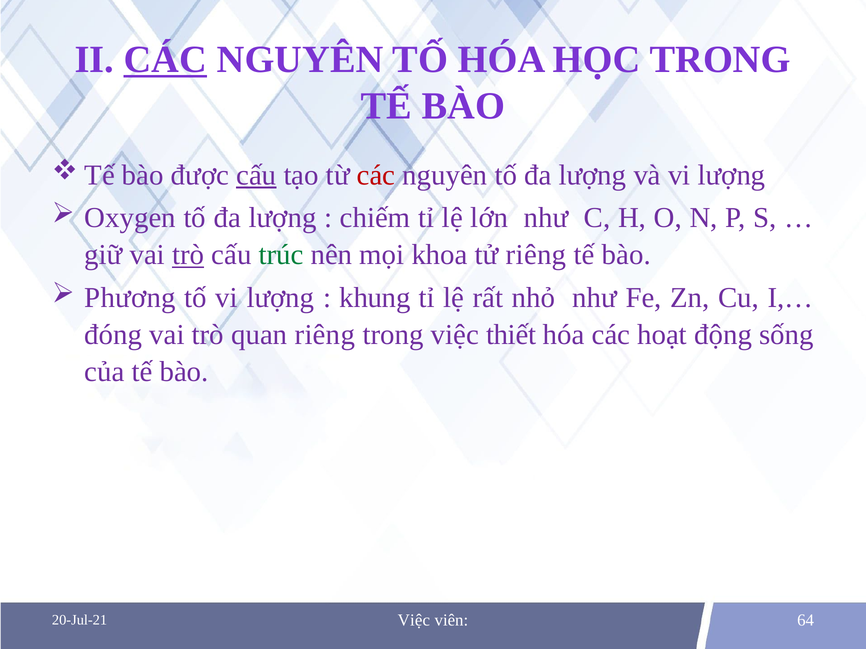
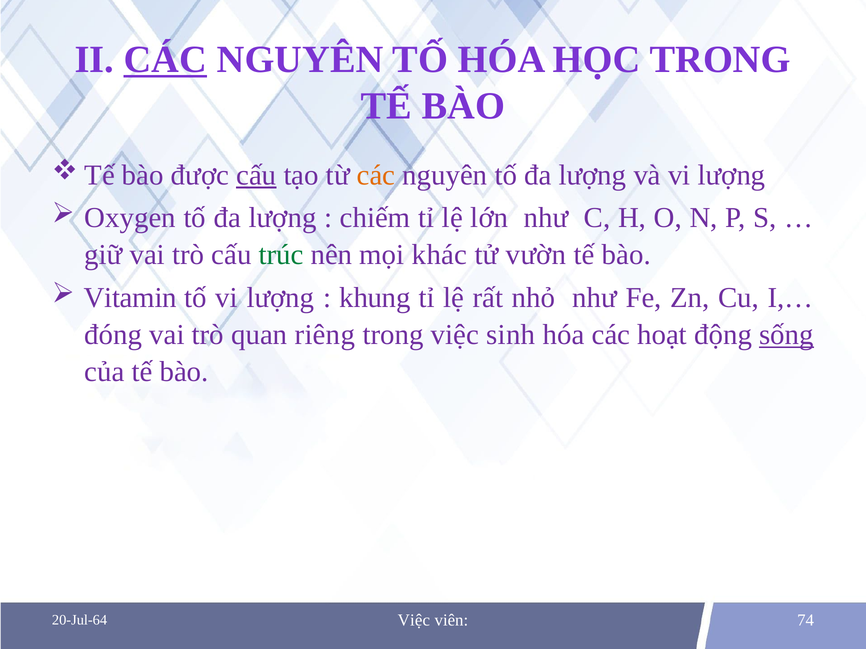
các at (376, 175) colour: red -> orange
trò at (188, 255) underline: present -> none
khoa: khoa -> khác
tử riêng: riêng -> vườn
Phương: Phương -> Vitamin
thiết: thiết -> sinh
sống underline: none -> present
64: 64 -> 74
20-Jul-21: 20-Jul-21 -> 20-Jul-64
